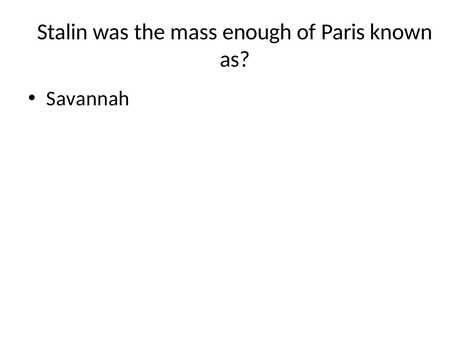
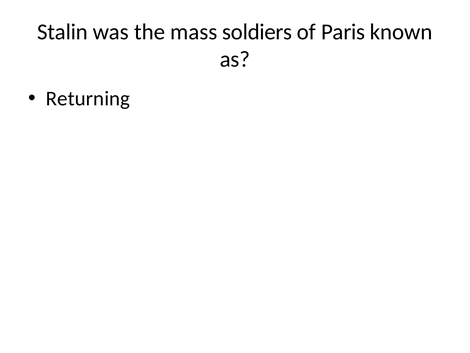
enough: enough -> soldiers
Savannah: Savannah -> Returning
